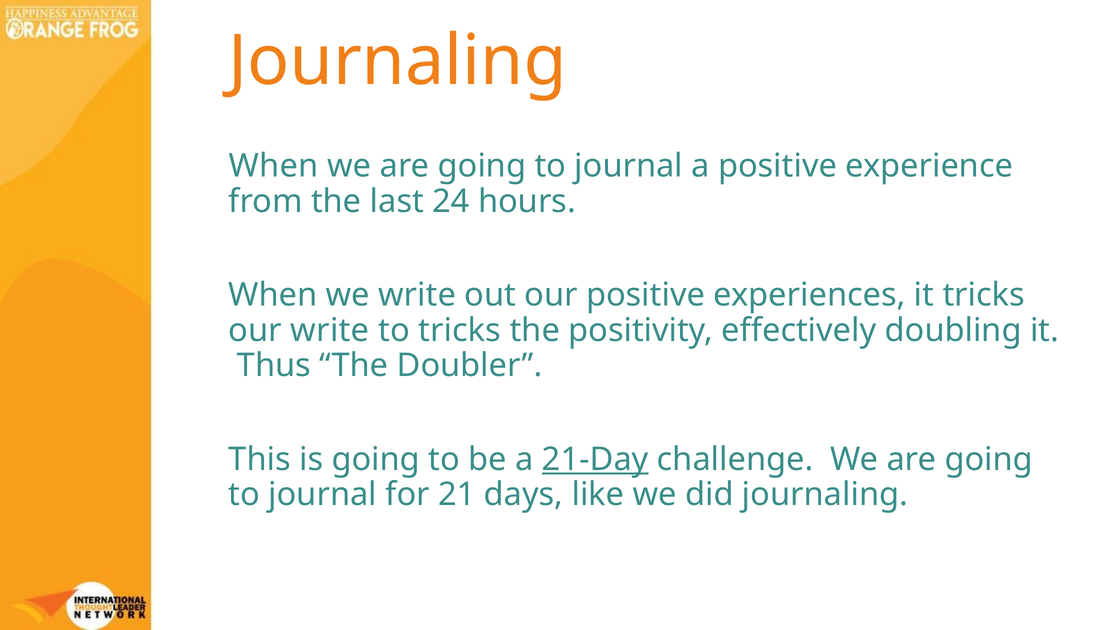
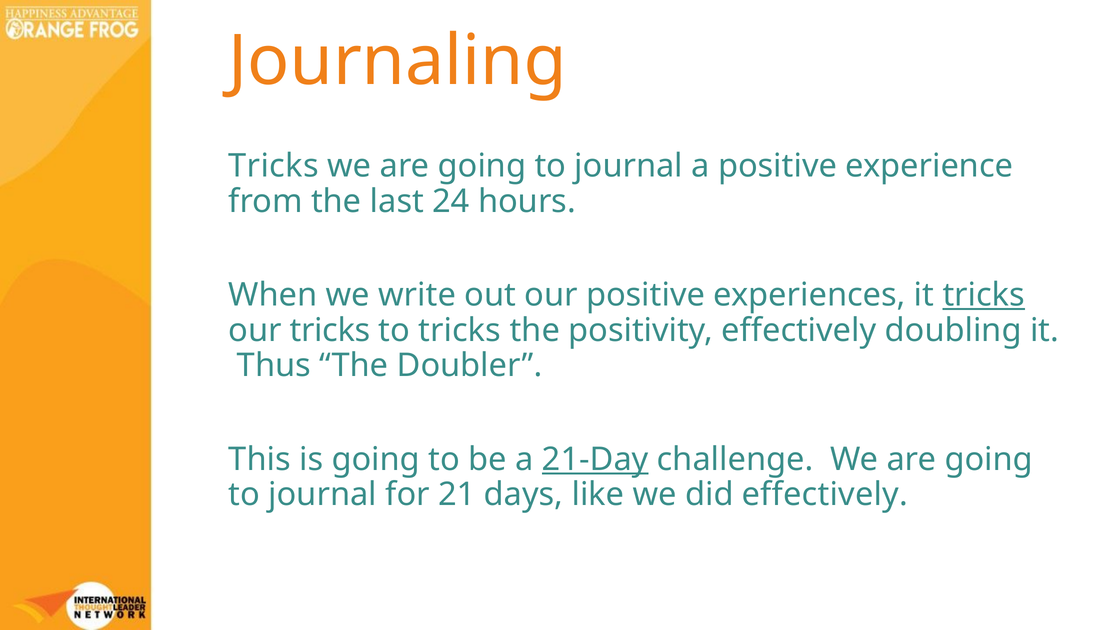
When at (274, 166): When -> Tricks
tricks at (984, 295) underline: none -> present
our write: write -> tricks
did journaling: journaling -> effectively
